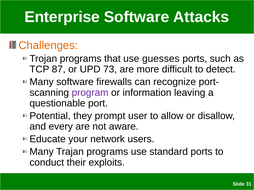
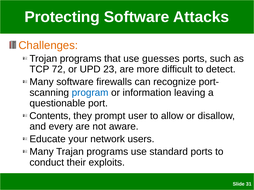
Enterprise: Enterprise -> Protecting
87: 87 -> 72
73: 73 -> 23
program colour: purple -> blue
Potential: Potential -> Contents
